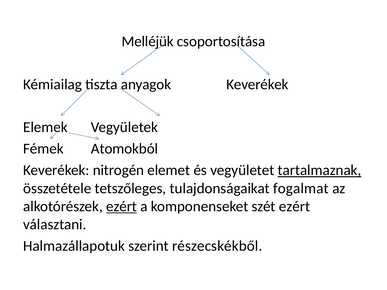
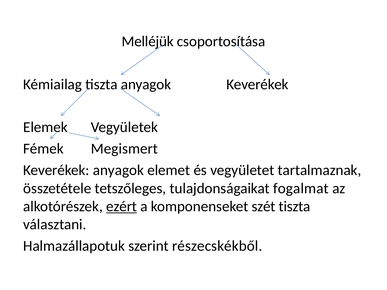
Atomokból: Atomokból -> Megismert
Keverékek nitrogén: nitrogén -> anyagok
tartalmaznak underline: present -> none
szét ezért: ezért -> tiszta
